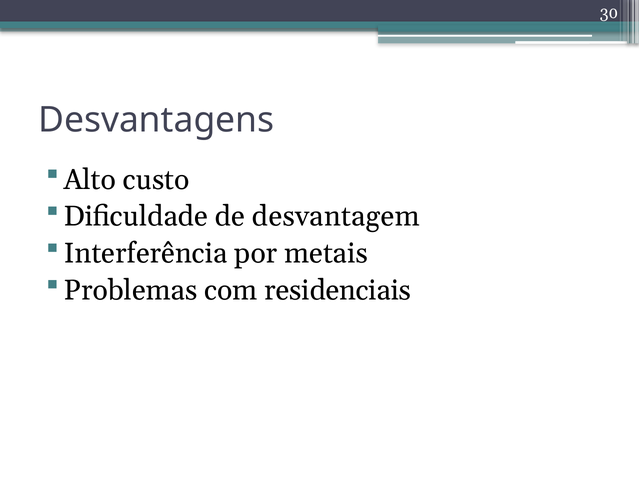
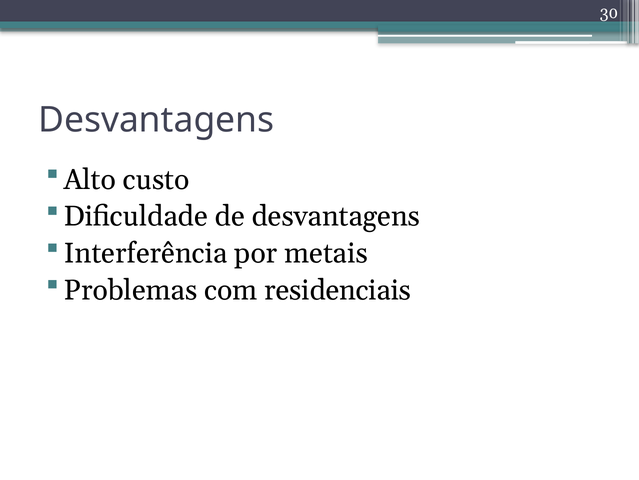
de desvantagem: desvantagem -> desvantagens
